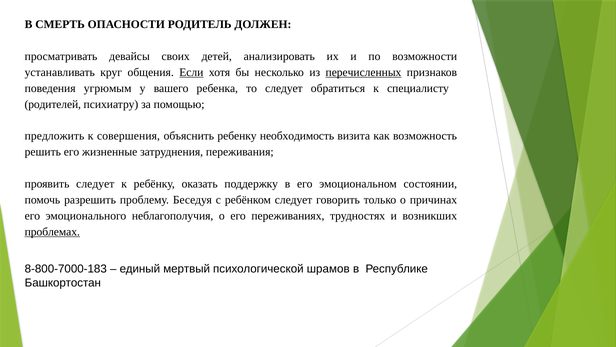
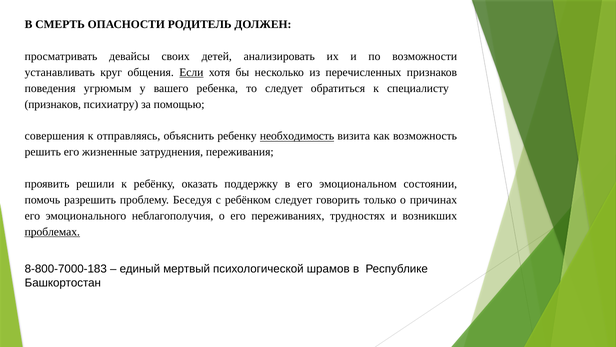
перечисленных underline: present -> none
родителей at (53, 104): родителей -> признаков
предложить: предложить -> совершения
совершения: совершения -> отправляясь
необходимость underline: none -> present
проявить следует: следует -> решили
